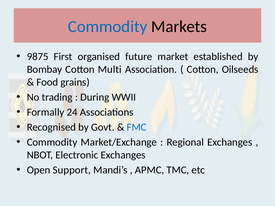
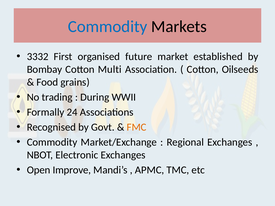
9875: 9875 -> 3332
FMC colour: blue -> orange
Support: Support -> Improve
